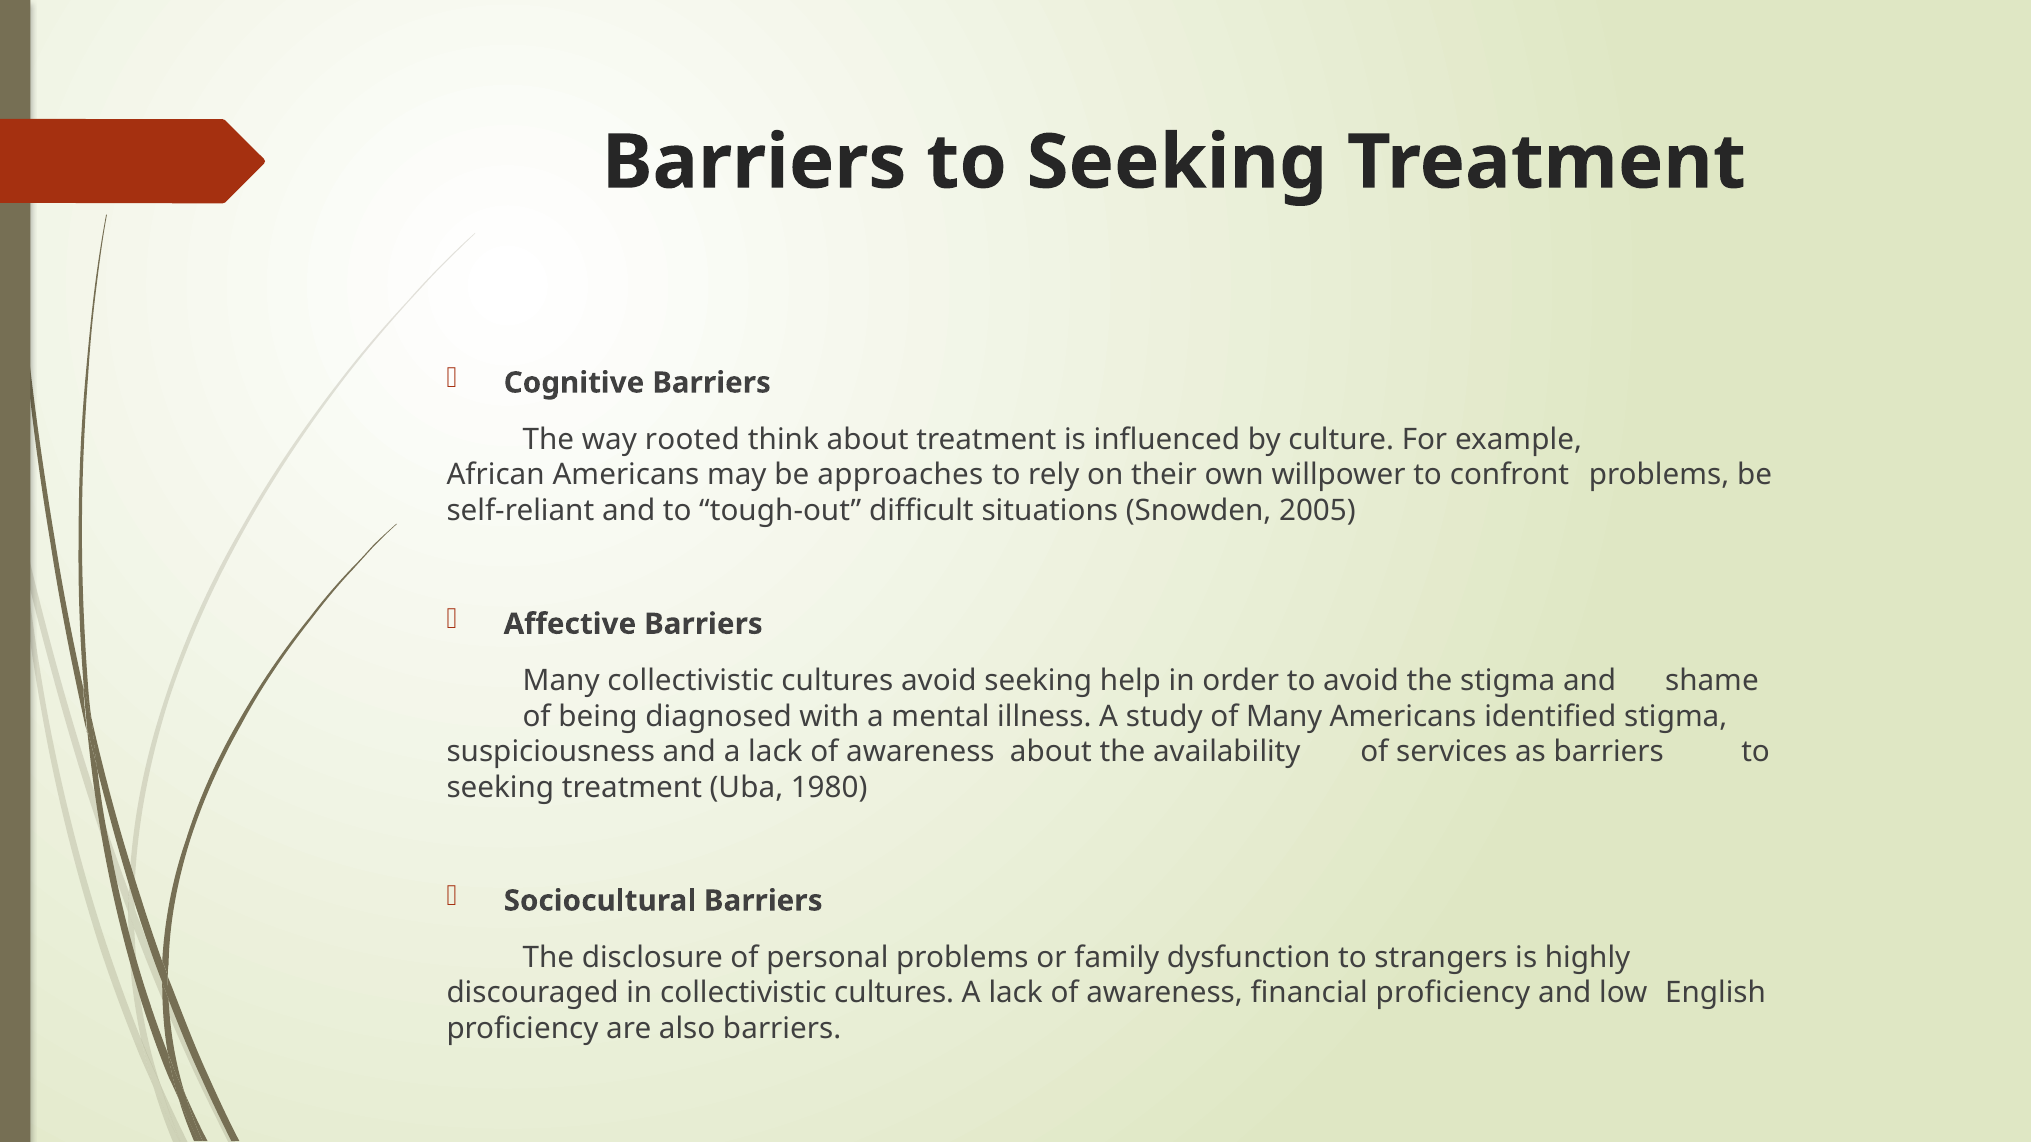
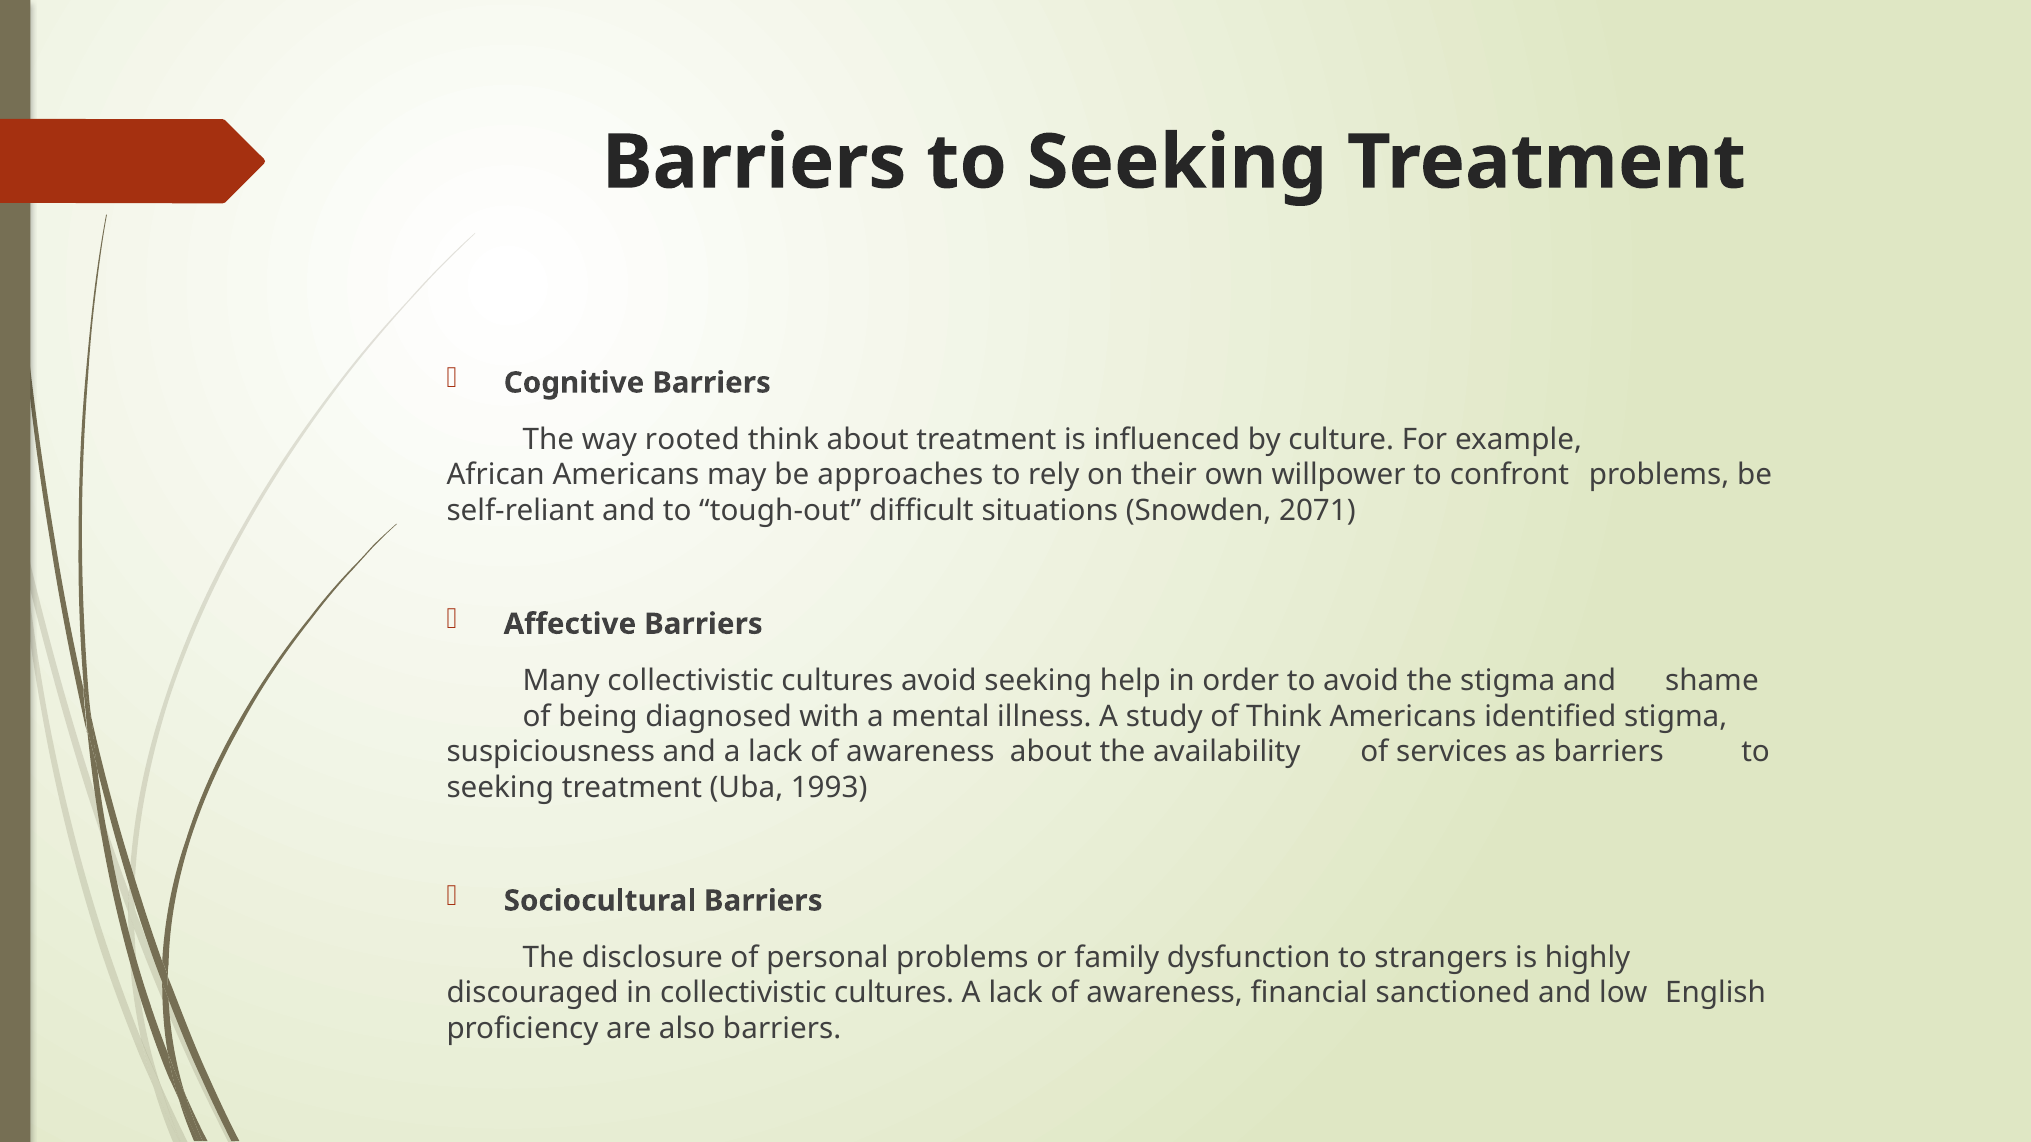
2005: 2005 -> 2071
of Many: Many -> Think
1980: 1980 -> 1993
financial proficiency: proficiency -> sanctioned
